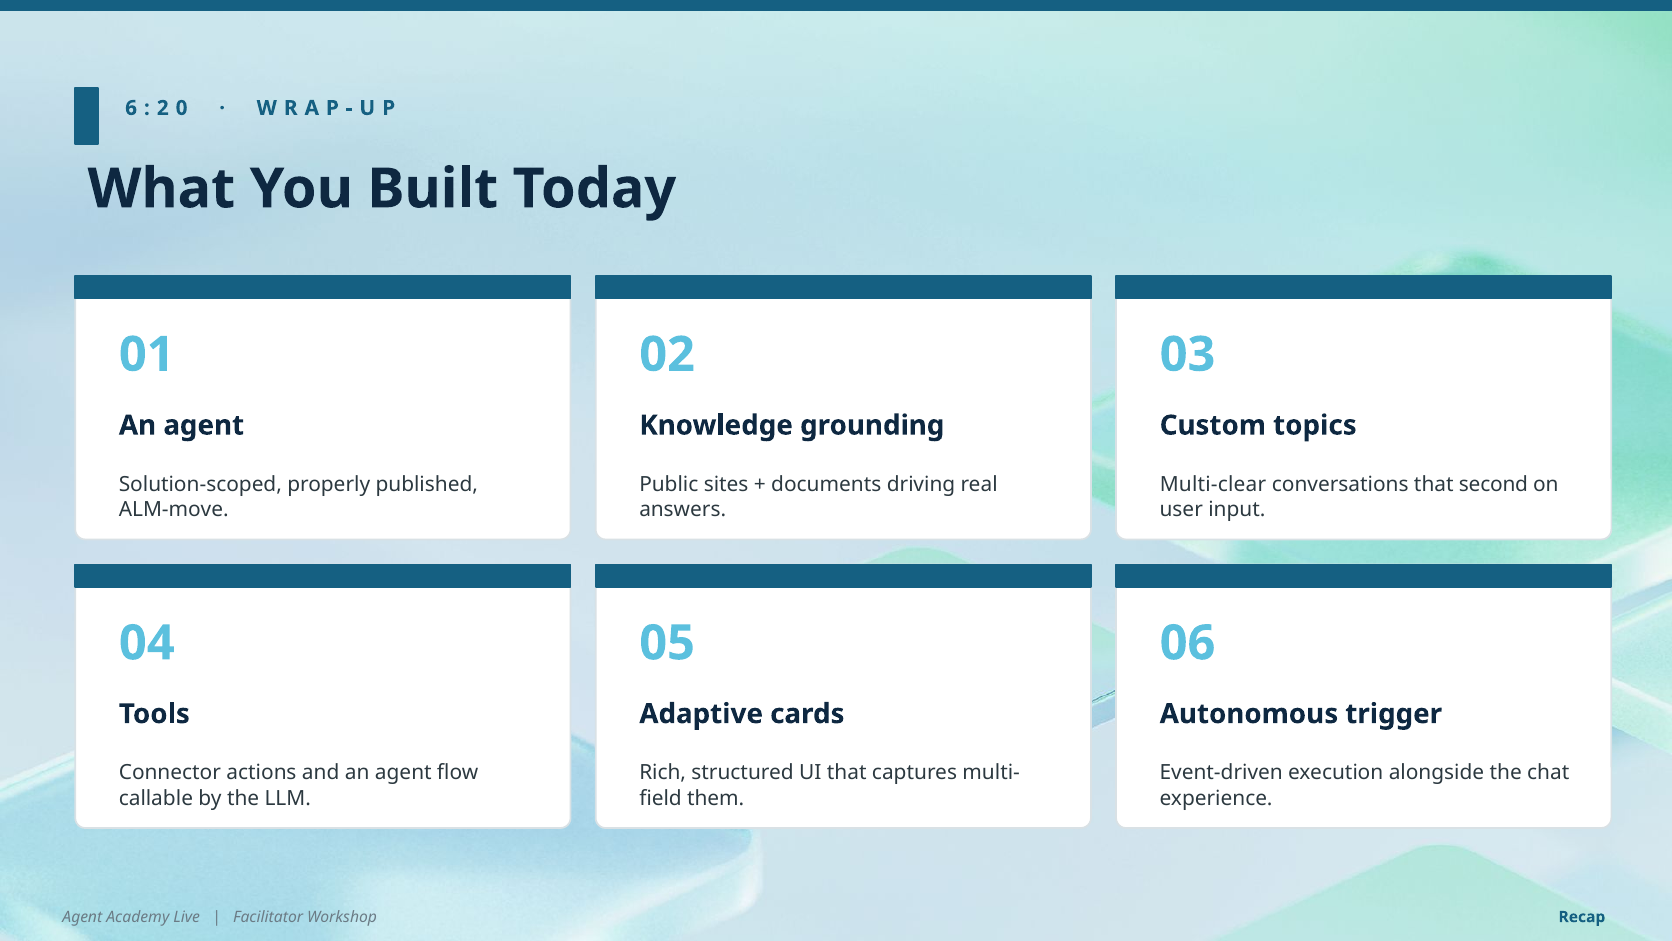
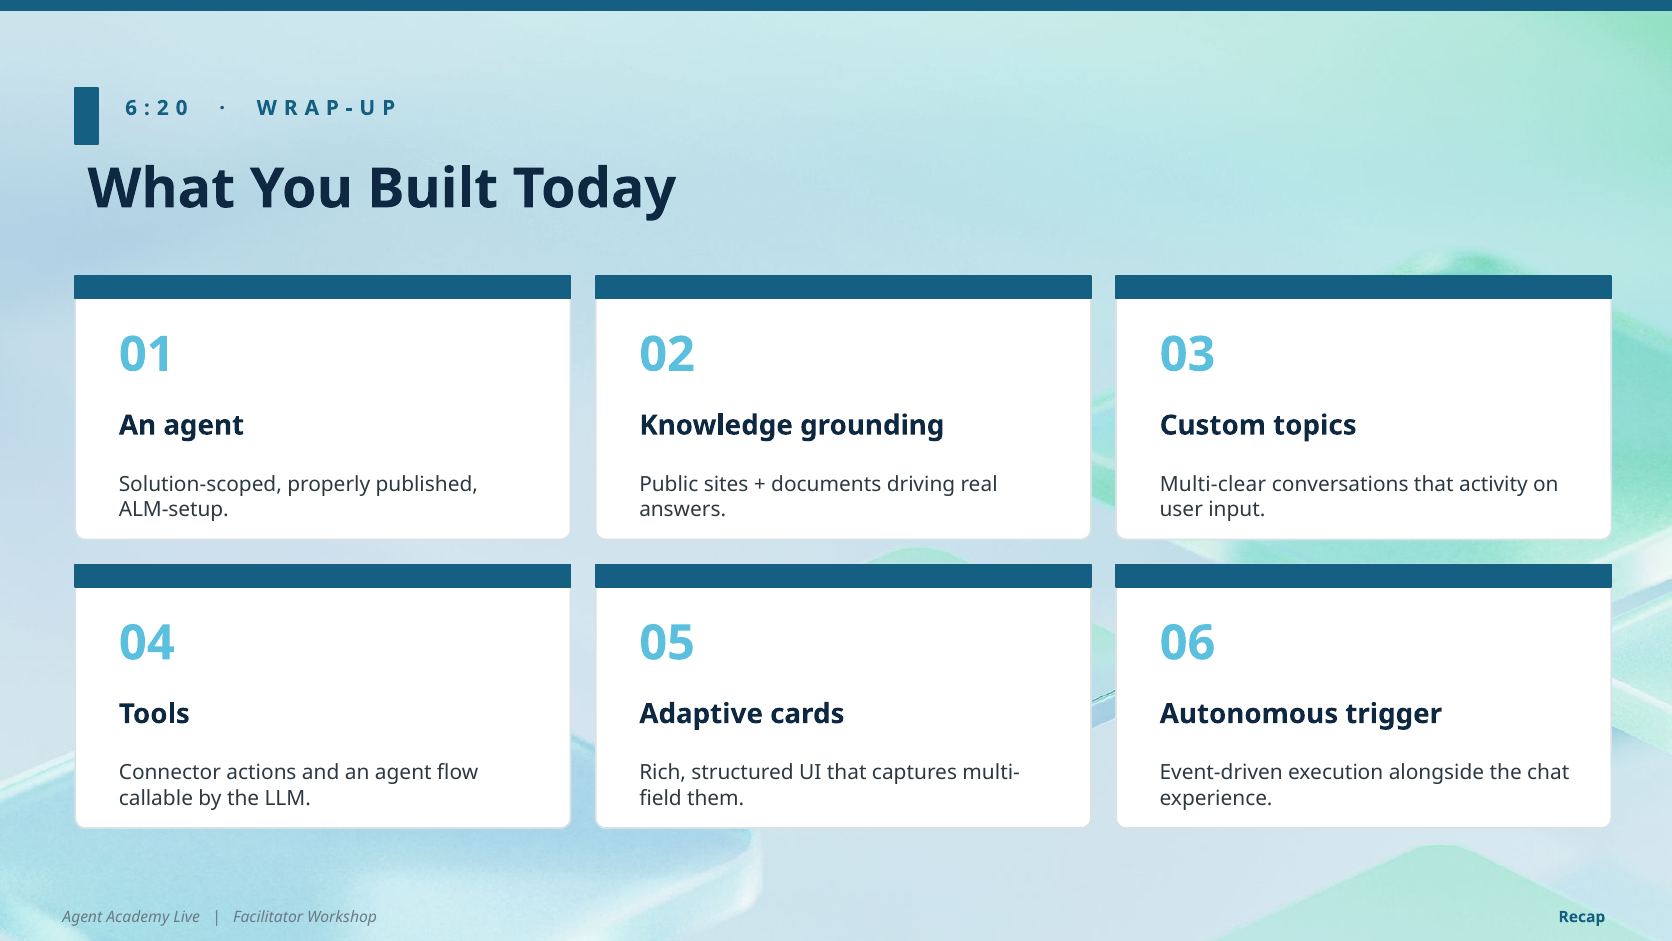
second: second -> activity
ALM-move: ALM-move -> ALM-setup
